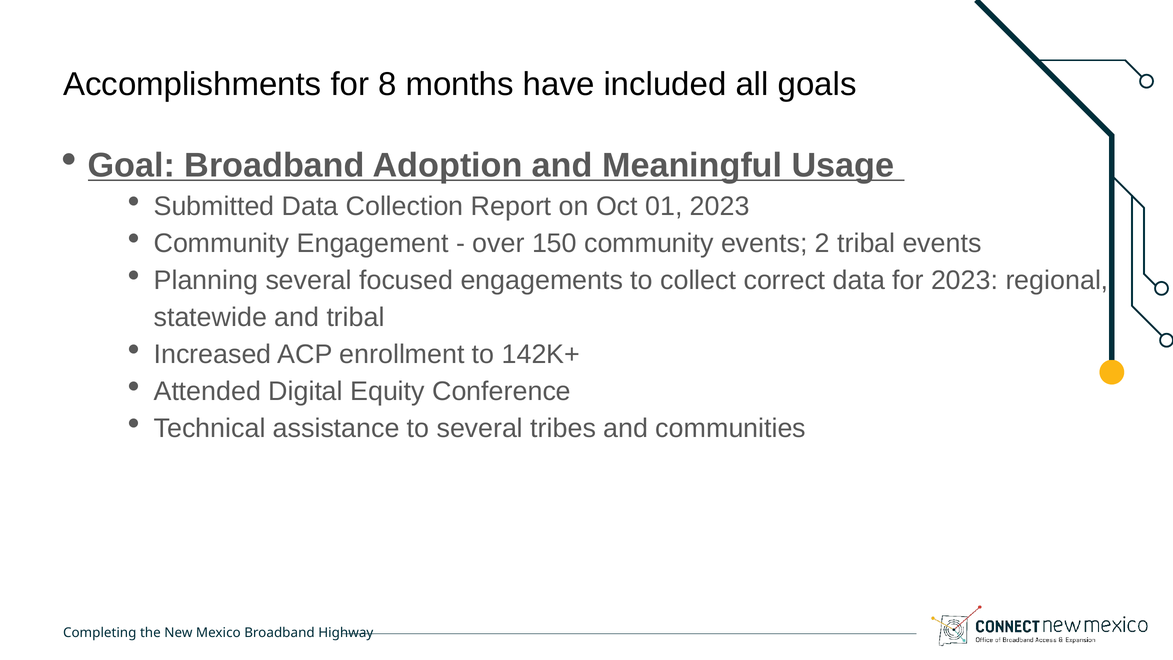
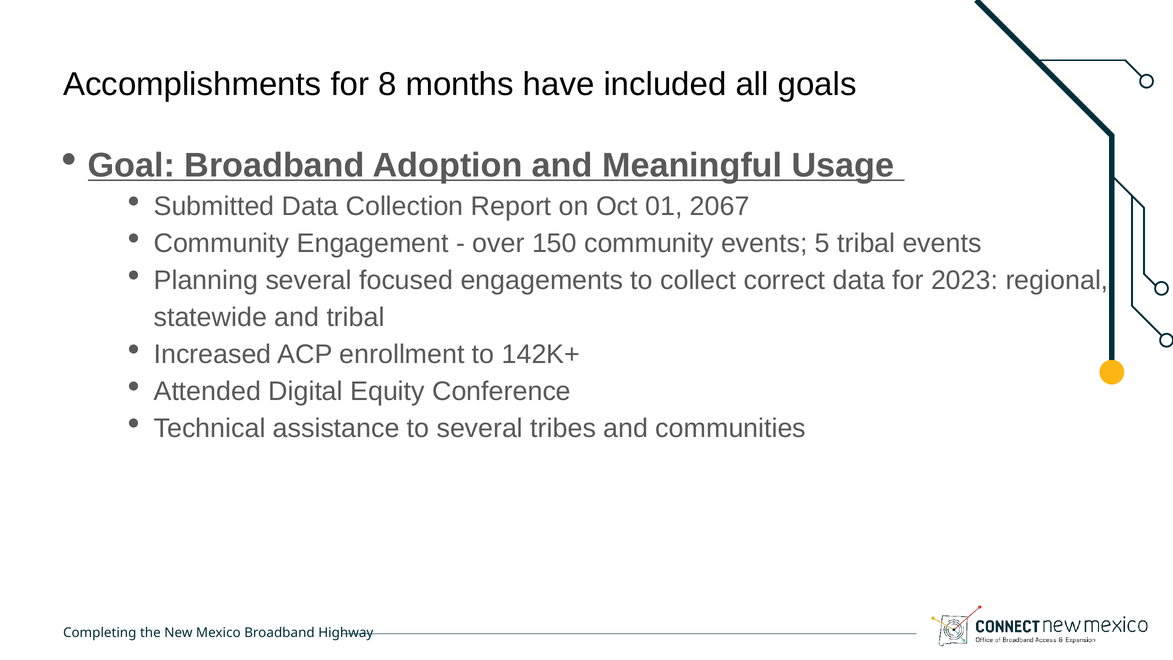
01 2023: 2023 -> 2067
2: 2 -> 5
